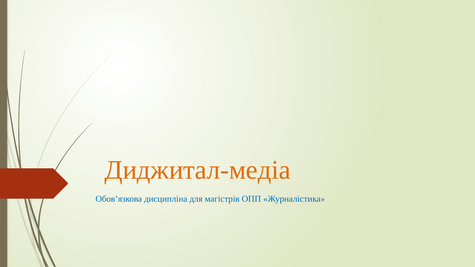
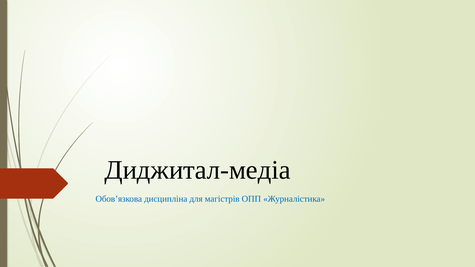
Диджитал-медіа colour: orange -> black
